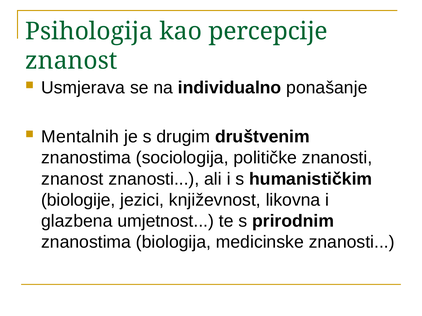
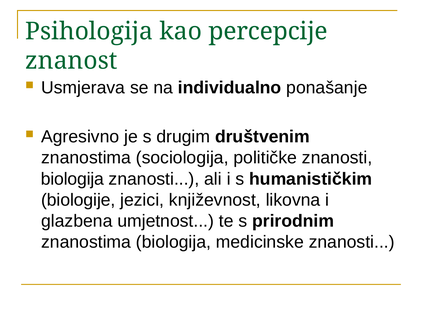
Mentalnih: Mentalnih -> Agresivno
znanost at (72, 179): znanost -> biologija
